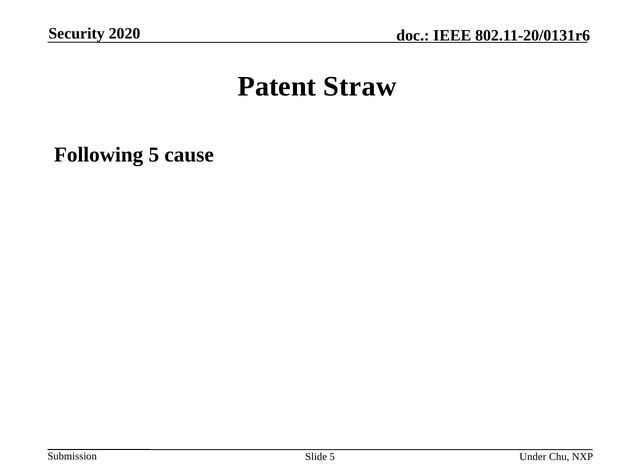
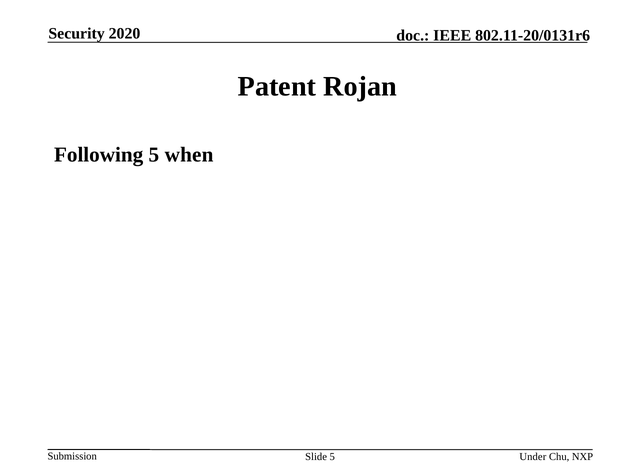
Straw: Straw -> Rojan
cause: cause -> when
